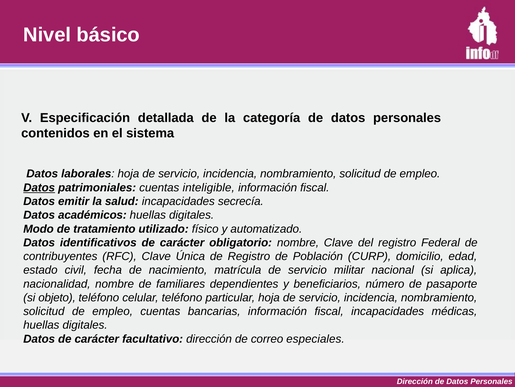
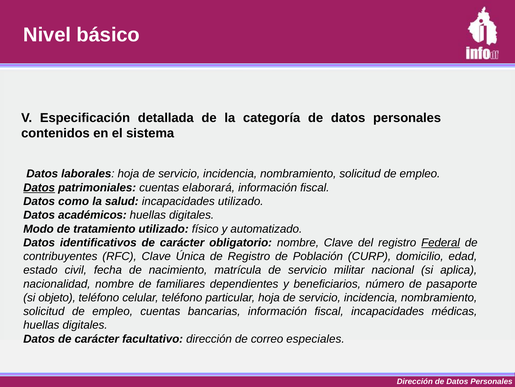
inteligible: inteligible -> elaborará
emitir: emitir -> como
incapacidades secrecía: secrecía -> utilizado
Federal underline: none -> present
